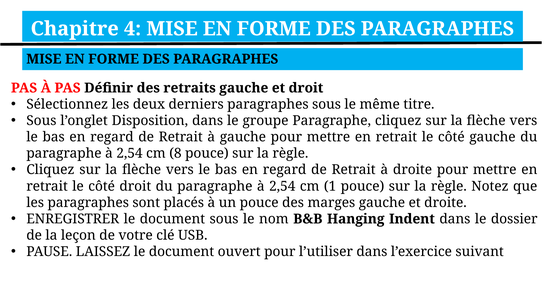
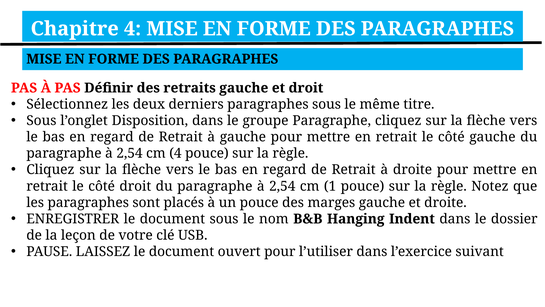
cm 8: 8 -> 4
